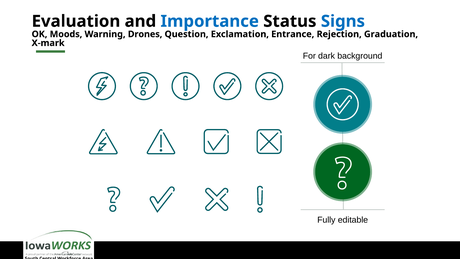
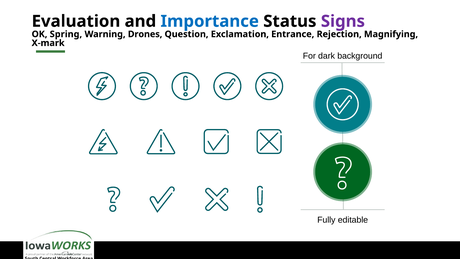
Signs colour: blue -> purple
Moods: Moods -> Spring
Graduation: Graduation -> Magnifying
